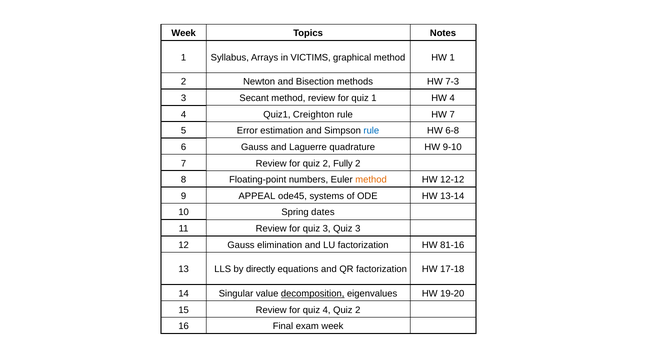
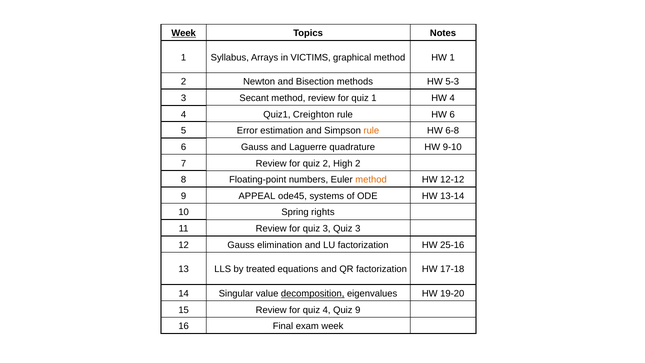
Week at (184, 33) underline: none -> present
7-3: 7-3 -> 5-3
HW 7: 7 -> 6
rule at (371, 131) colour: blue -> orange
Fully: Fully -> High
dates: dates -> rights
81-16: 81-16 -> 25-16
directly: directly -> treated
4 Quiz 2: 2 -> 9
